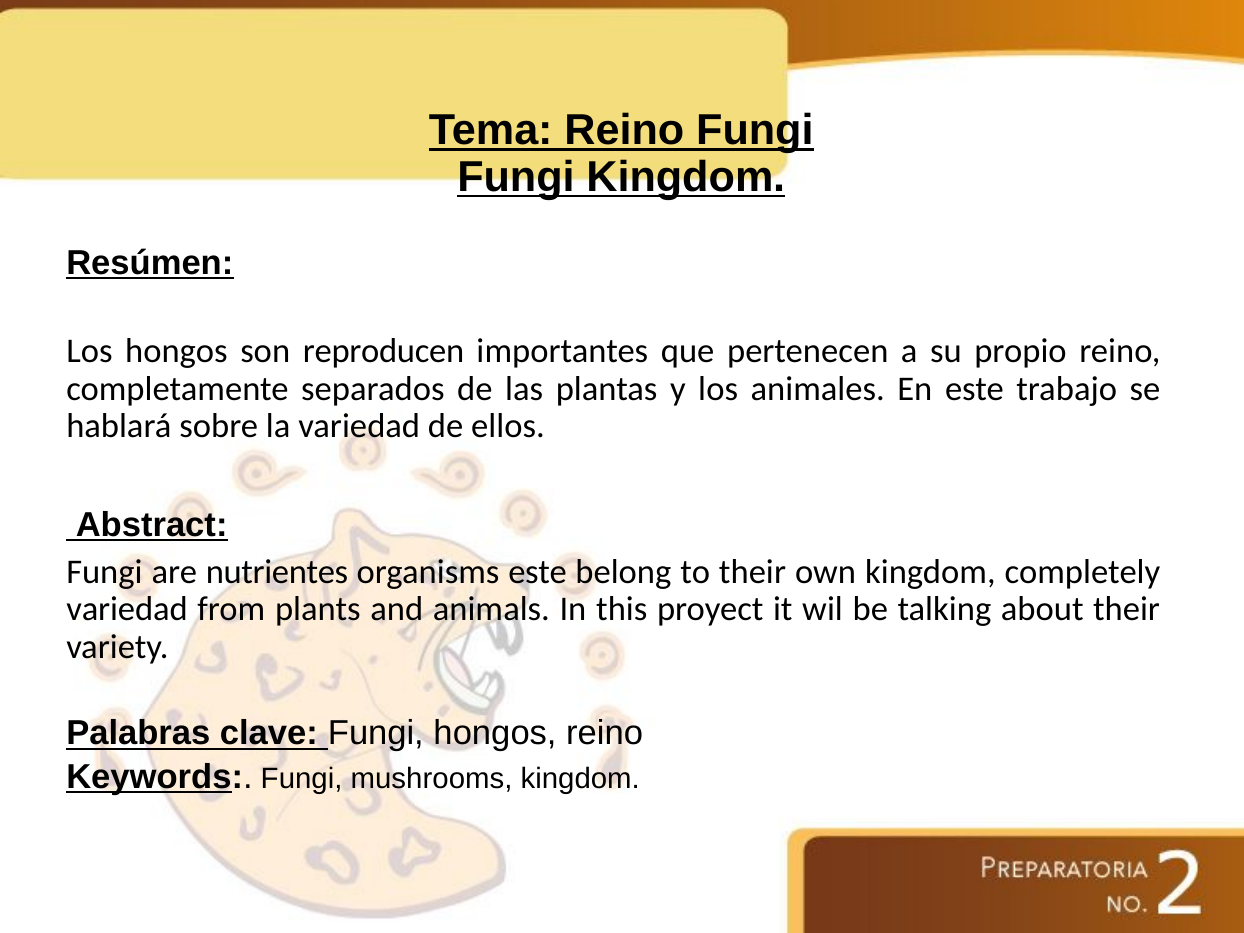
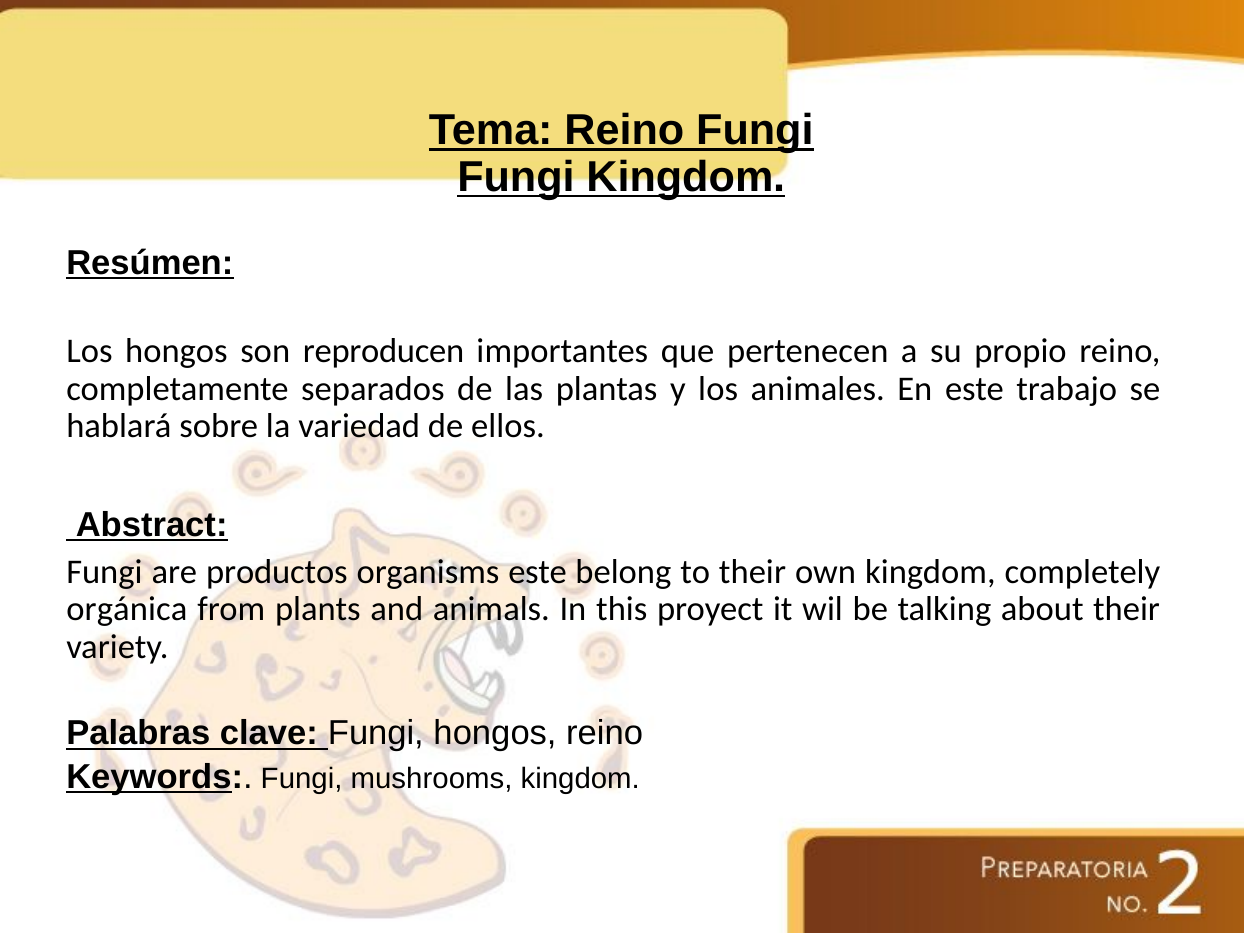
nutrientes: nutrientes -> productos
variedad at (127, 609): variedad -> orgánica
